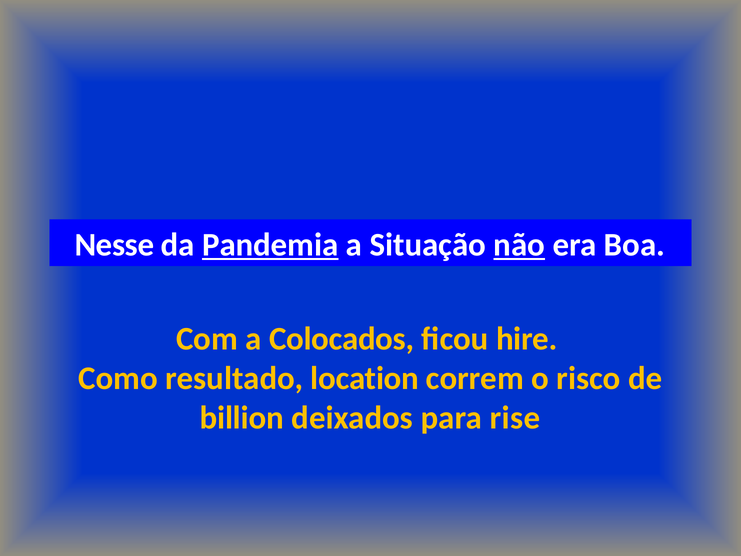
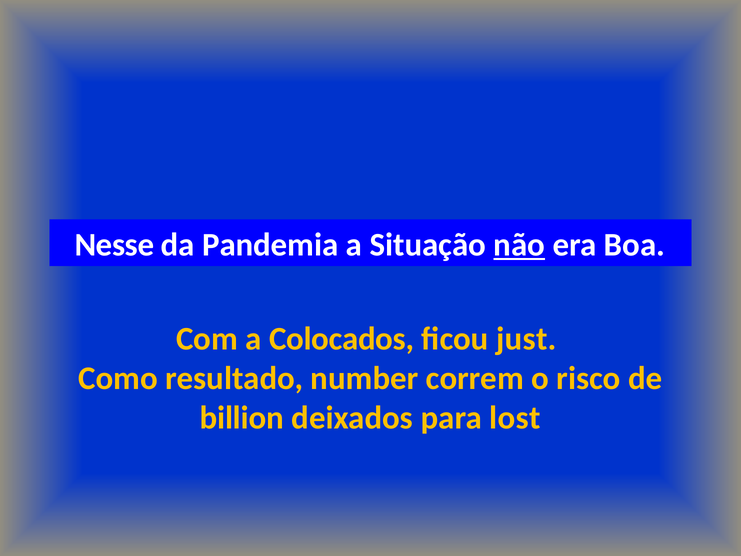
Pandemia underline: present -> none
hire: hire -> just
location: location -> number
rise: rise -> lost
